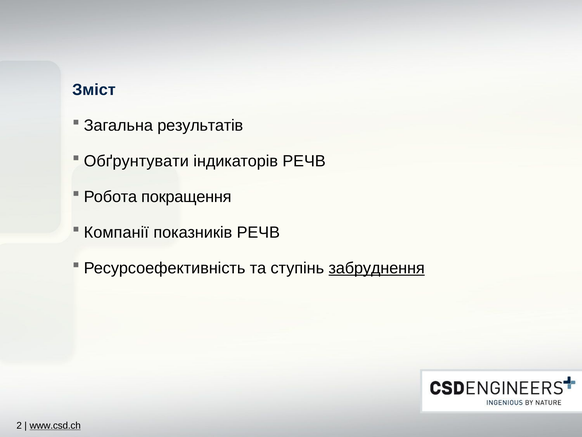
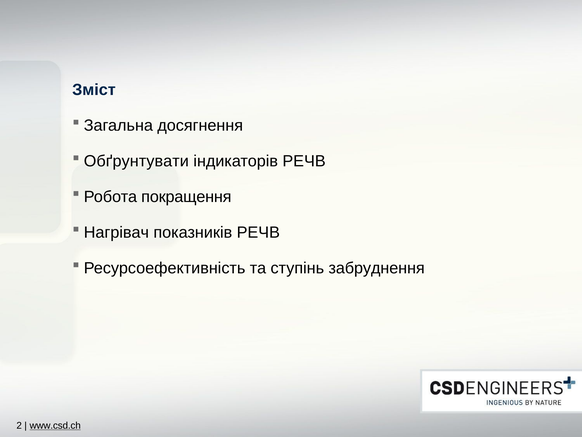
результатів: результатів -> досягнення
Компанії: Компанії -> Нагрівач
забруднення underline: present -> none
